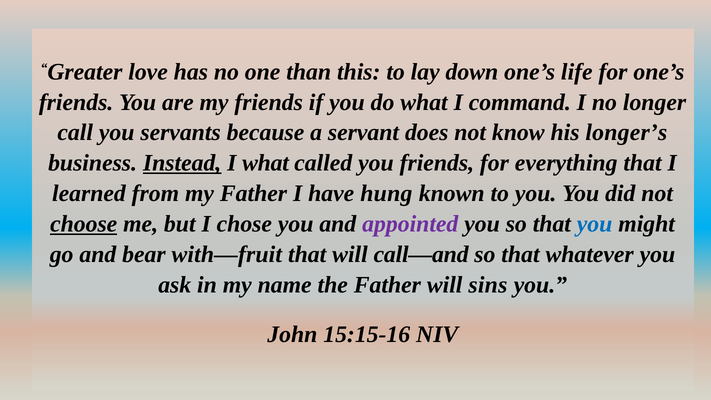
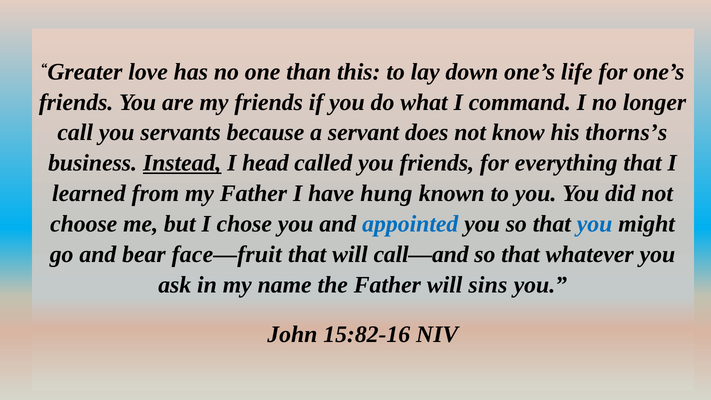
longer’s: longer’s -> thorns’s
I what: what -> head
choose underline: present -> none
appointed colour: purple -> blue
with—fruit: with—fruit -> face—fruit
15:15-16: 15:15-16 -> 15:82-16
